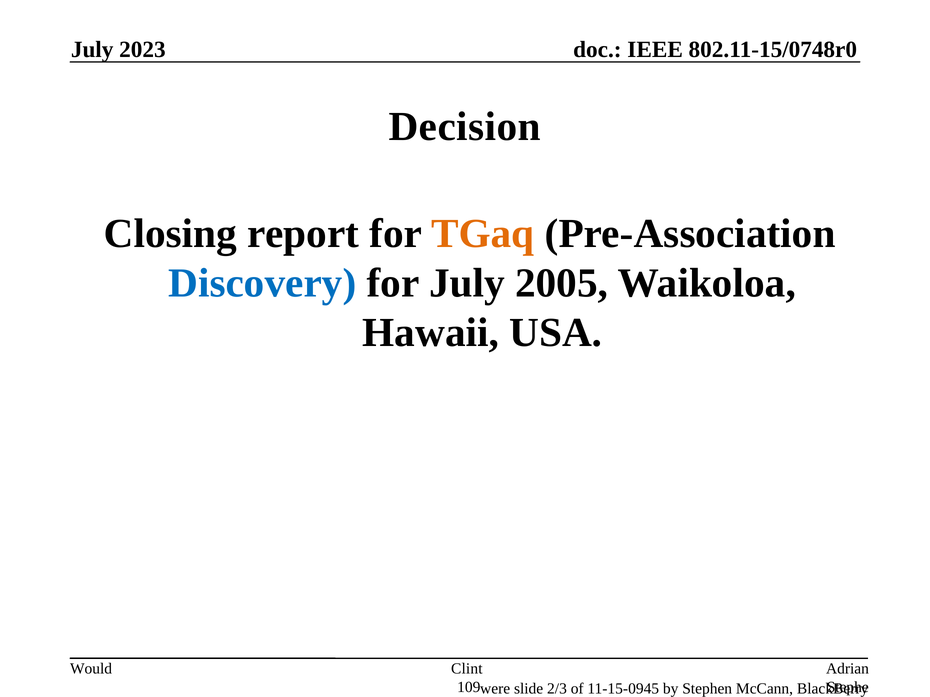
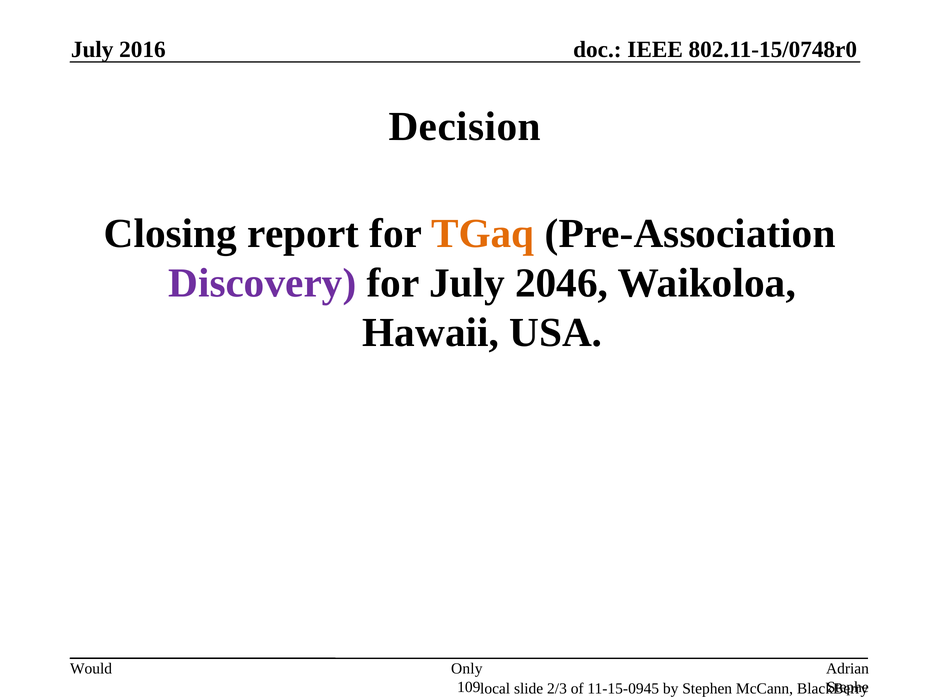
2023: 2023 -> 2016
Discovery colour: blue -> purple
2005: 2005 -> 2046
Clint: Clint -> Only
were: were -> local
